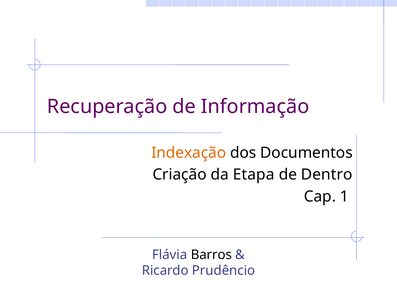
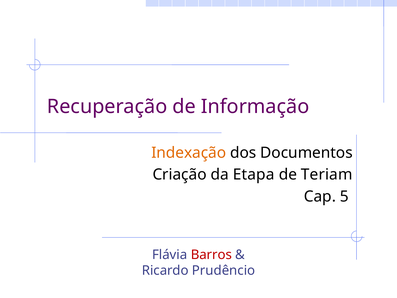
Dentro: Dentro -> Teriam
1: 1 -> 5
Barros colour: black -> red
